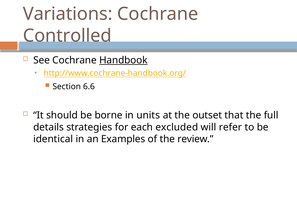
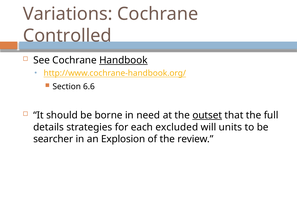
units: units -> need
outset underline: none -> present
refer: refer -> units
identical: identical -> searcher
Examples: Examples -> Explosion
